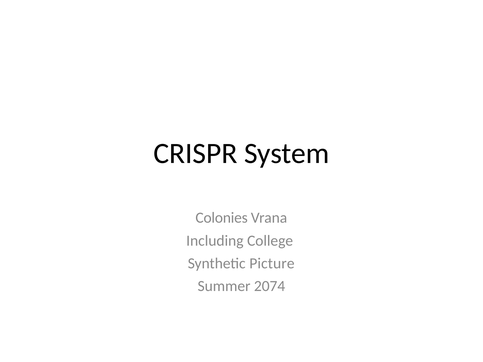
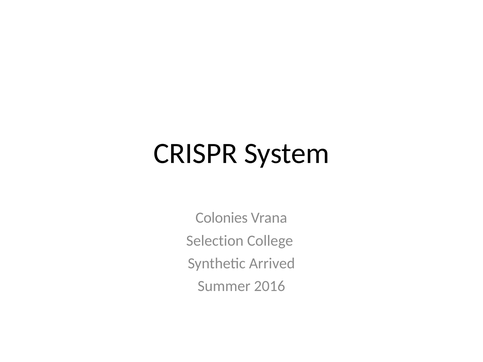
Including: Including -> Selection
Picture: Picture -> Arrived
2074: 2074 -> 2016
